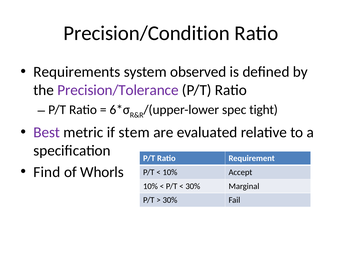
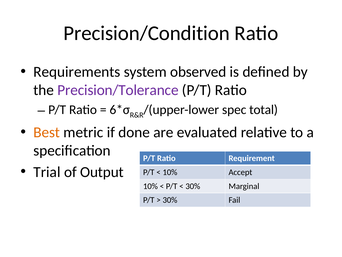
tight: tight -> total
Best colour: purple -> orange
stem: stem -> done
Find: Find -> Trial
Whorls: Whorls -> Output
